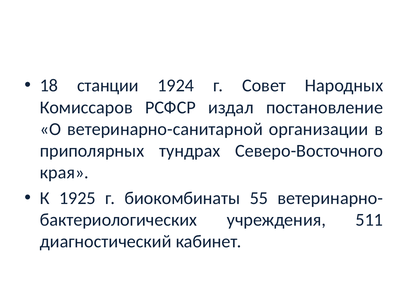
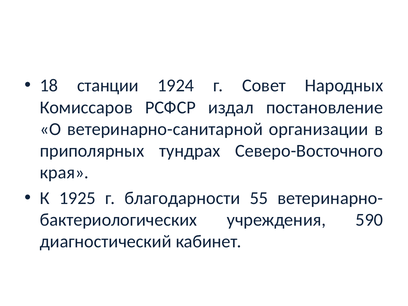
биокомбинаты: биокомбинаты -> благодарности
511: 511 -> 590
